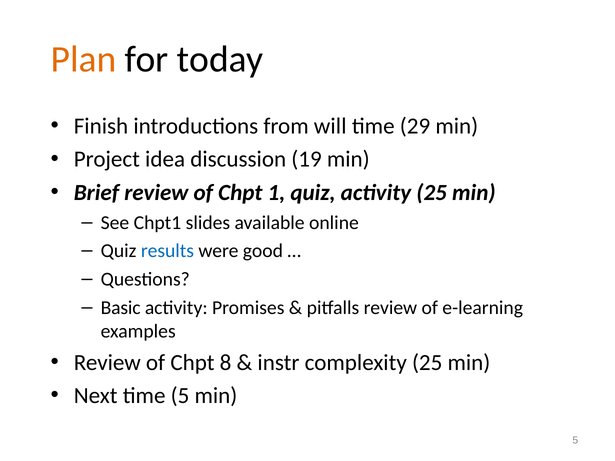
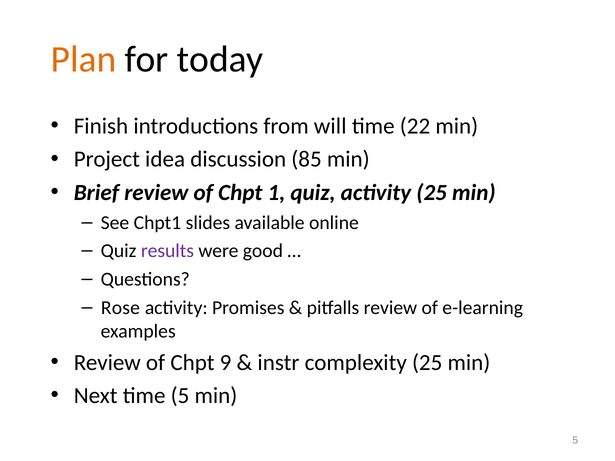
29: 29 -> 22
19: 19 -> 85
results colour: blue -> purple
Basic: Basic -> Rose
8: 8 -> 9
